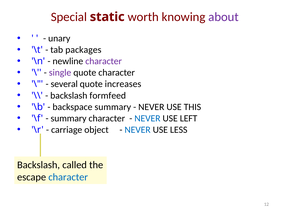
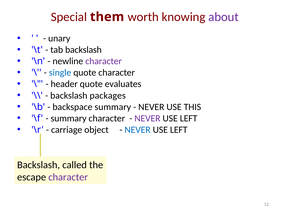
static: static -> them
tab packages: packages -> backslash
single colour: purple -> blue
several: several -> header
increases: increases -> evaluates
formfeed: formfeed -> packages
NEVER at (147, 119) colour: blue -> purple
LESS at (179, 130): LESS -> LEFT
character at (68, 178) colour: blue -> purple
